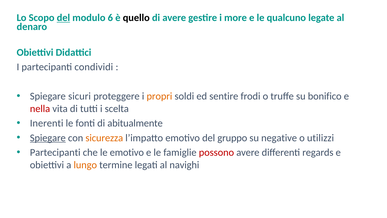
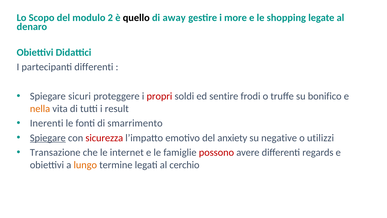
del at (63, 18) underline: present -> none
6: 6 -> 2
di avere: avere -> away
qualcuno: qualcuno -> shopping
partecipanti condividi: condividi -> differenti
propri colour: orange -> red
nella colour: red -> orange
scelta: scelta -> result
abitualmente: abitualmente -> smarrimento
sicurezza colour: orange -> red
gruppo: gruppo -> anxiety
Partecipanti at (55, 152): Partecipanti -> Transazione
le emotivo: emotivo -> internet
navighi: navighi -> cerchio
